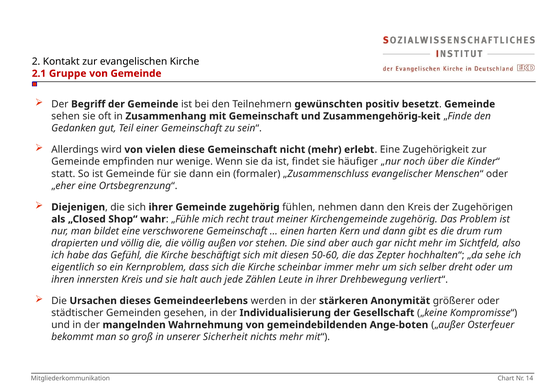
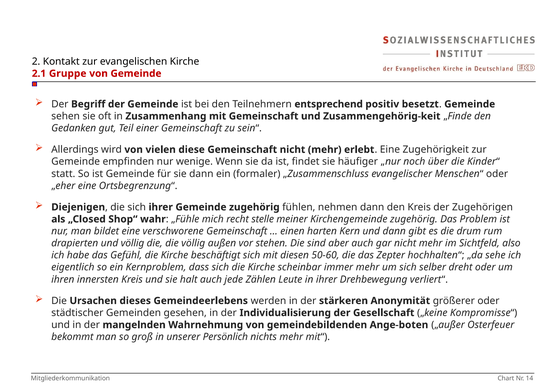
gewünschten: gewünschten -> entsprechend
traut: traut -> stelle
Sicherheit: Sicherheit -> Persönlich
